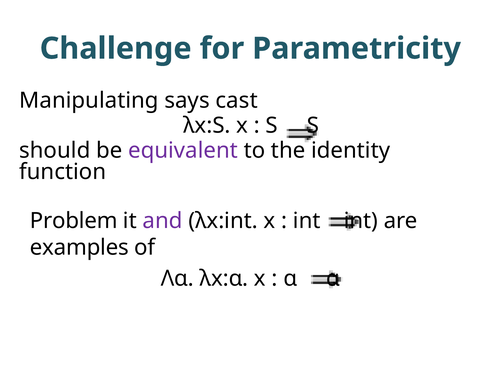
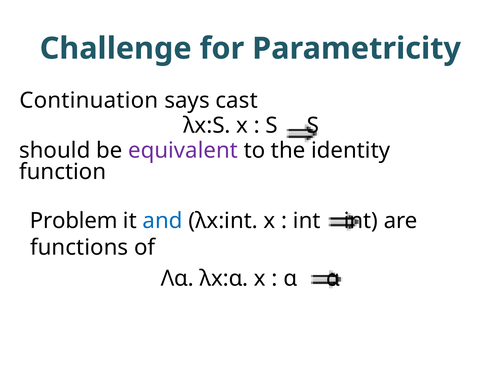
Manipulating: Manipulating -> Continuation
and colour: purple -> blue
examples: examples -> functions
